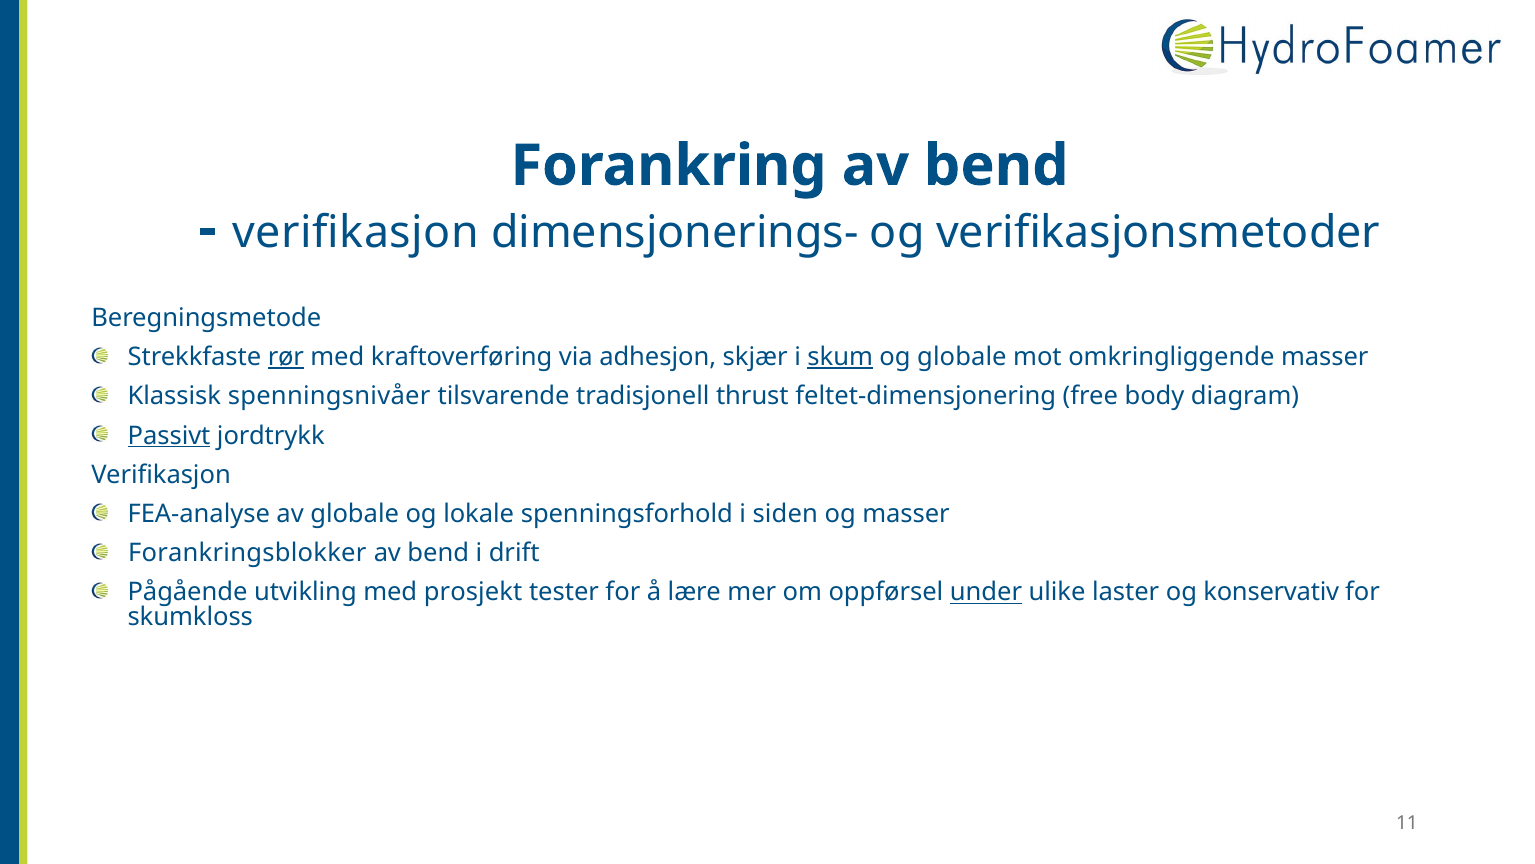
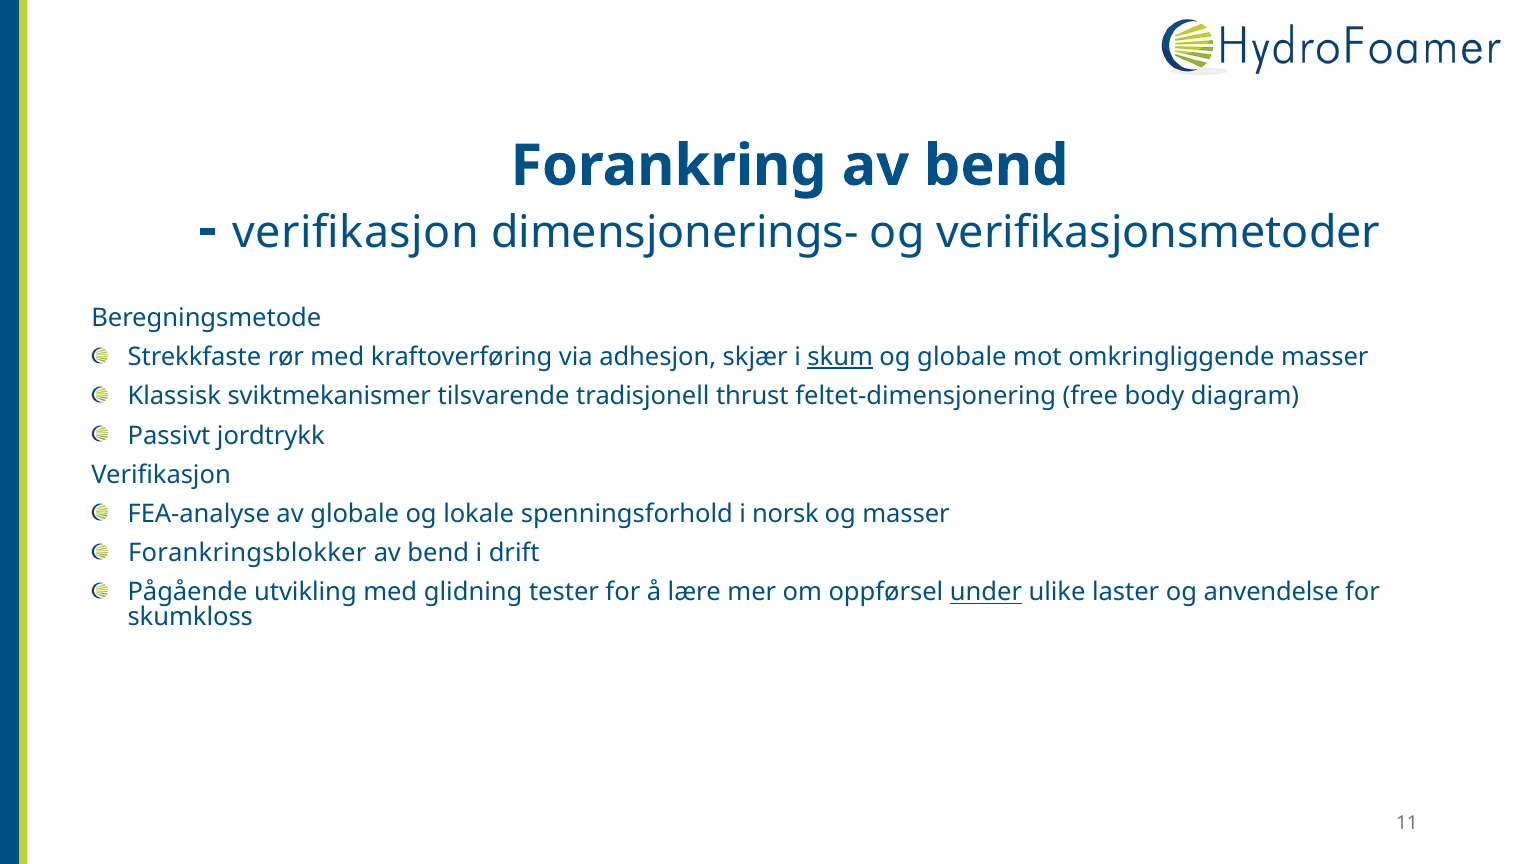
rør underline: present -> none
spenningsnivåer: spenningsnivåer -> sviktmekanismer
Passivt underline: present -> none
siden: siden -> norsk
prosjekt: prosjekt -> glidning
konservativ: konservativ -> anvendelse
